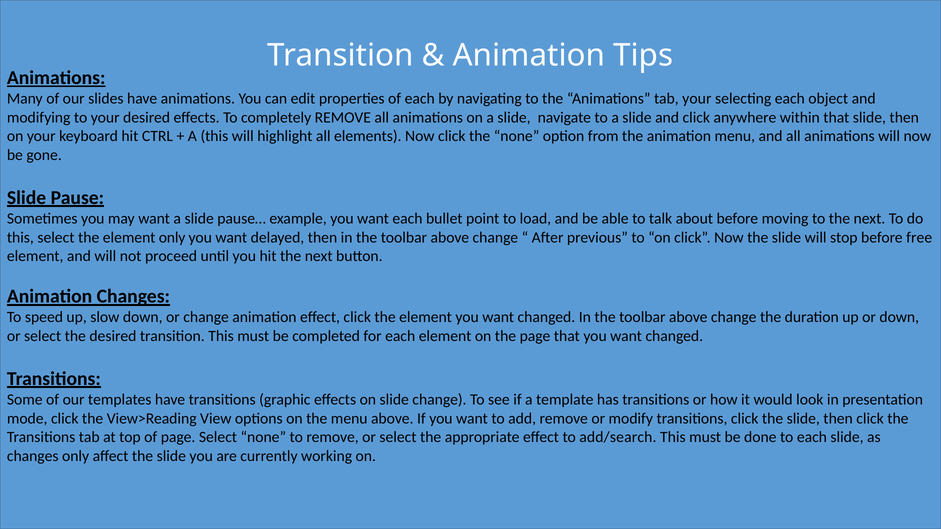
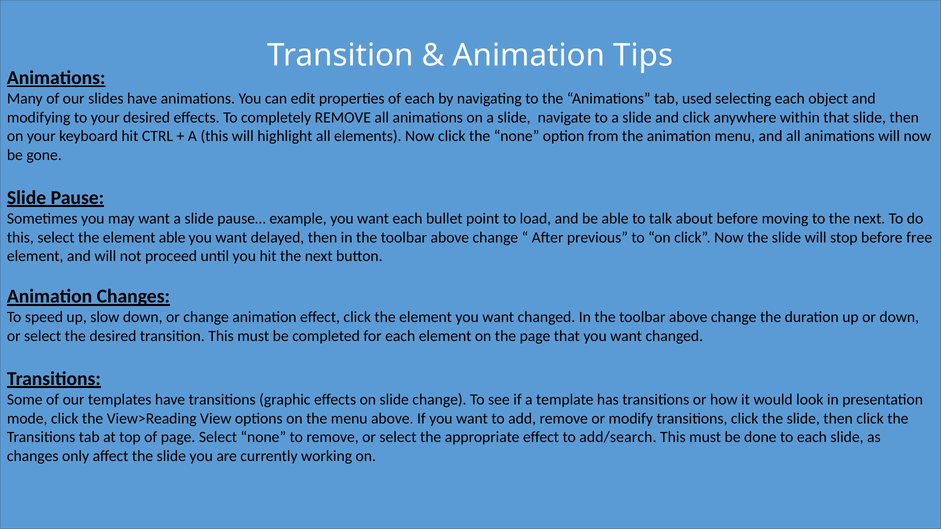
tab your: your -> used
element only: only -> able
